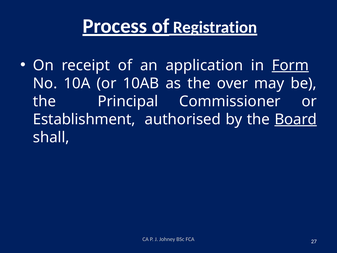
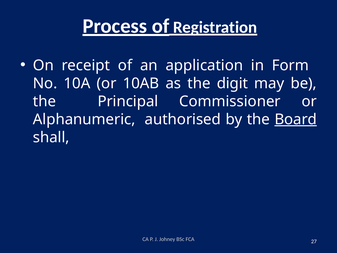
Form underline: present -> none
over: over -> digit
Establishment: Establishment -> Alphanumeric
